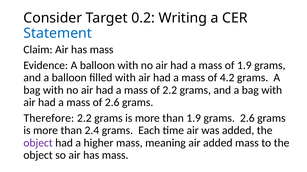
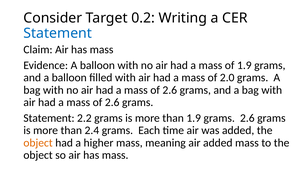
4.2: 4.2 -> 2.0
2.2 at (170, 90): 2.2 -> 2.6
Therefore at (49, 118): Therefore -> Statement
object at (38, 143) colour: purple -> orange
